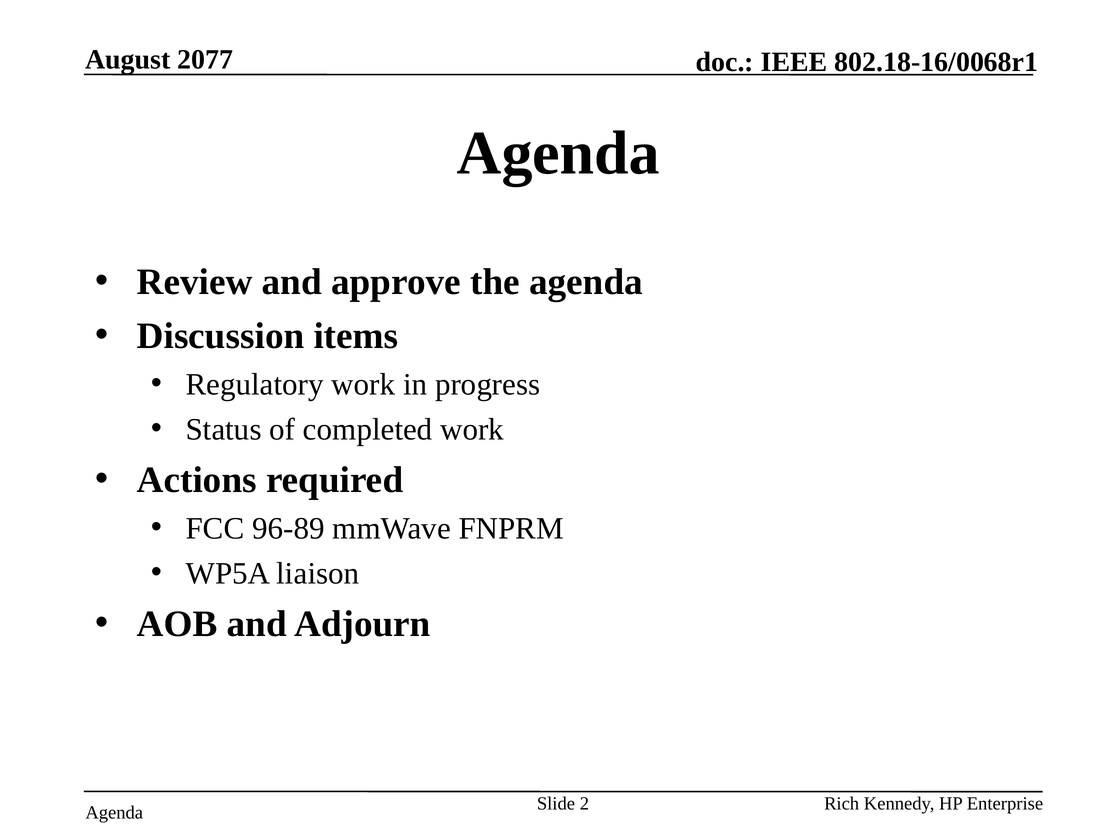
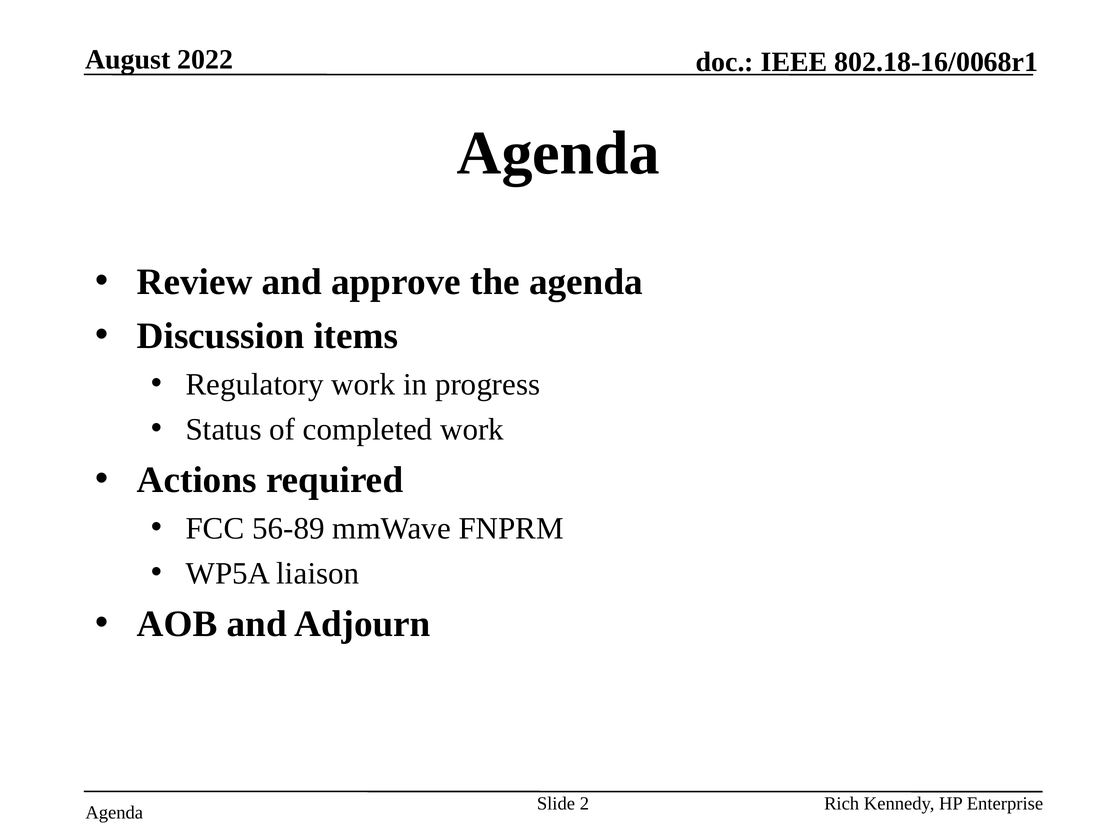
2077: 2077 -> 2022
96-89: 96-89 -> 56-89
